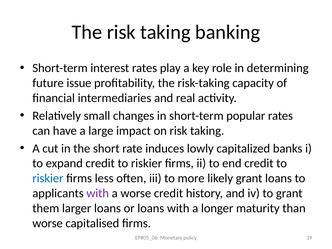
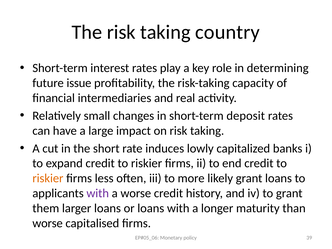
banking: banking -> country
popular: popular -> deposit
riskier at (48, 178) colour: blue -> orange
